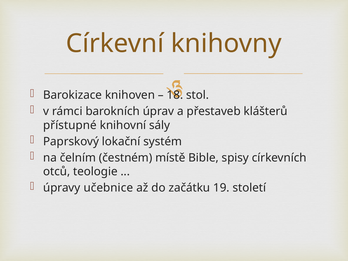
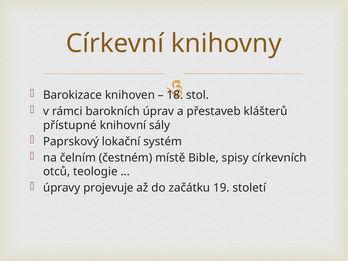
učebnice: učebnice -> projevuje
